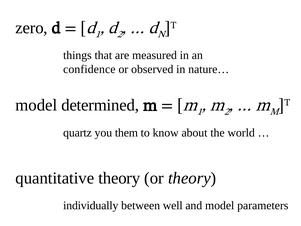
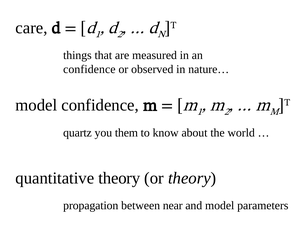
zero: zero -> care
model determined: determined -> confidence
individually: individually -> propagation
well: well -> near
